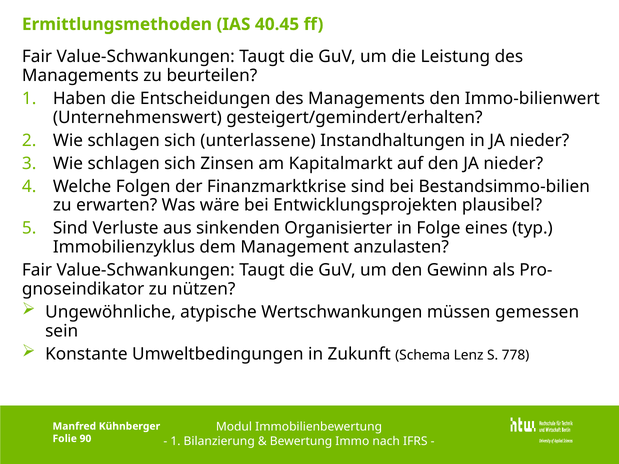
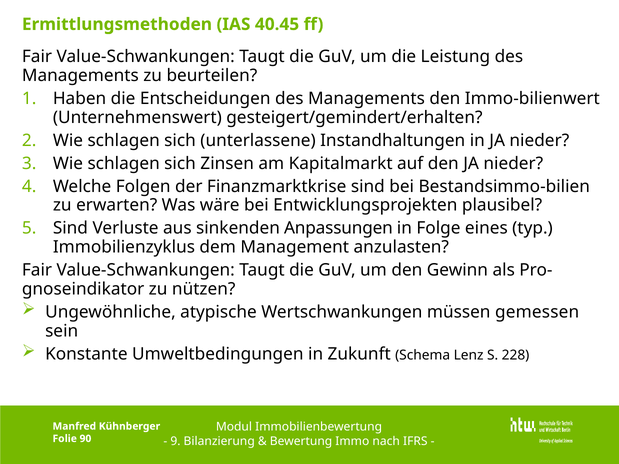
Organisierter: Organisierter -> Anpassungen
778: 778 -> 228
1 at (175, 442): 1 -> 9
